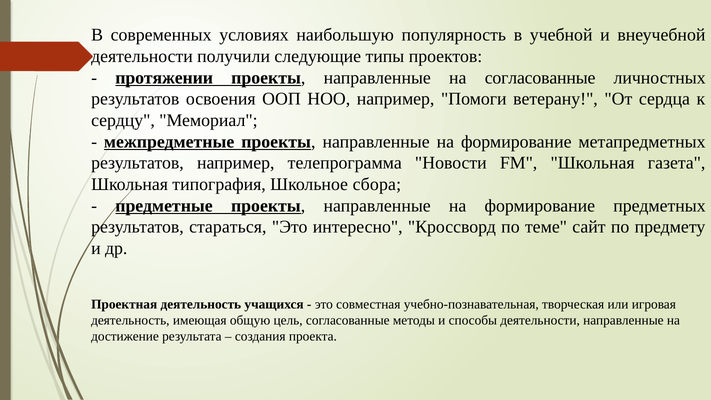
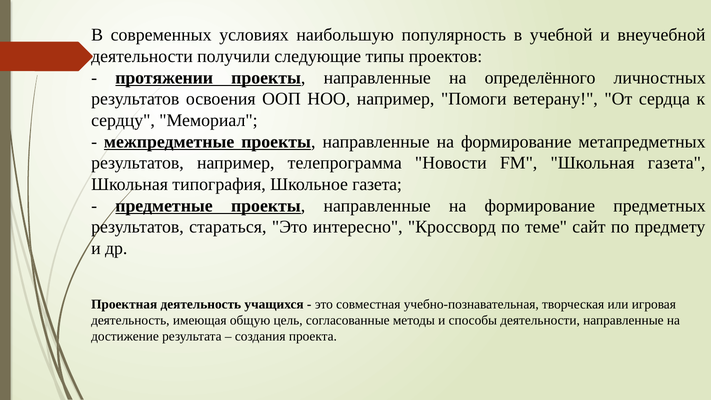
на согласованные: согласованные -> определённого
Школьное сбора: сбора -> газета
